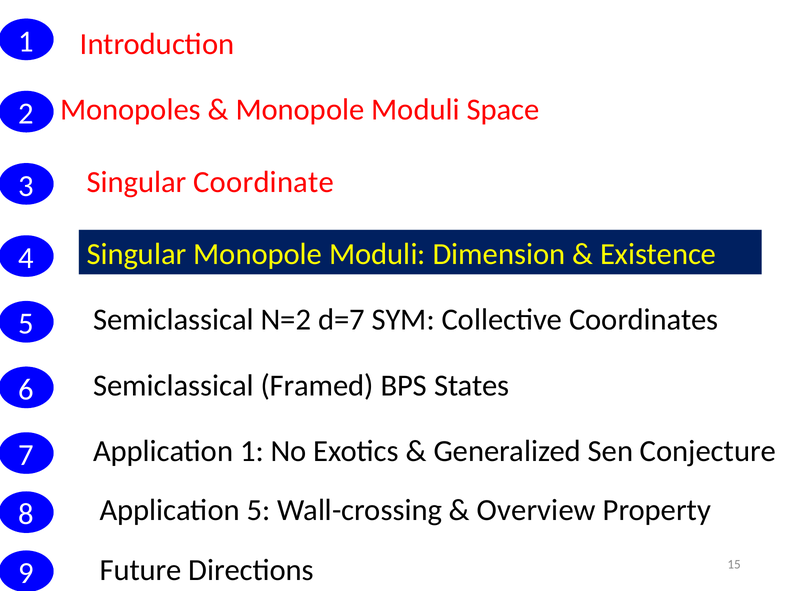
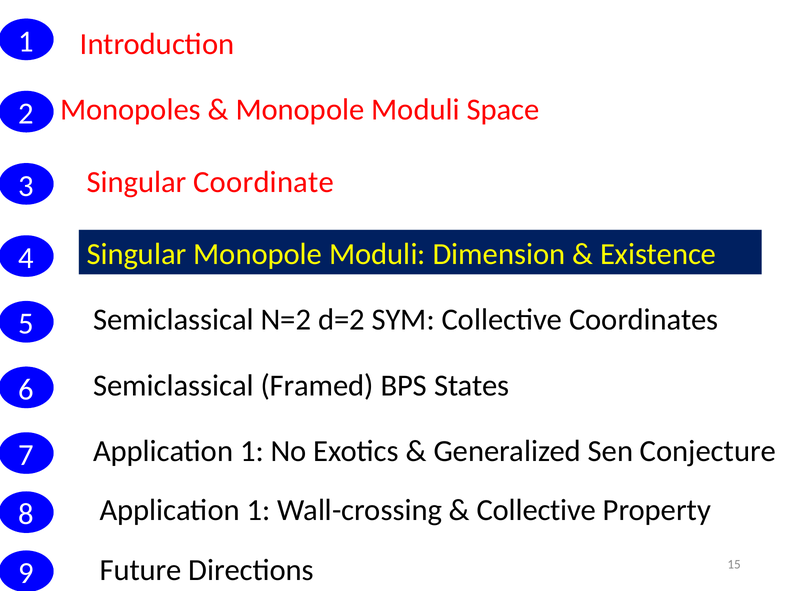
d=7: d=7 -> d=2
5 at (258, 510): 5 -> 1
Overview at (536, 510): Overview -> Collective
